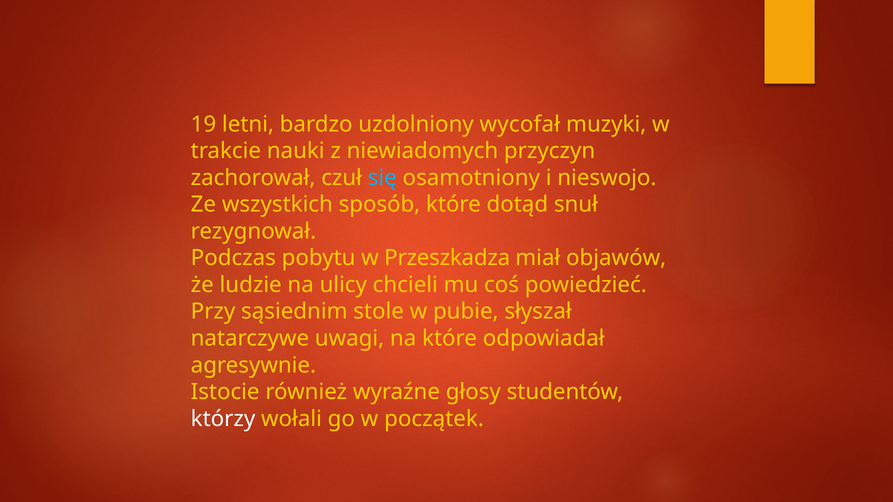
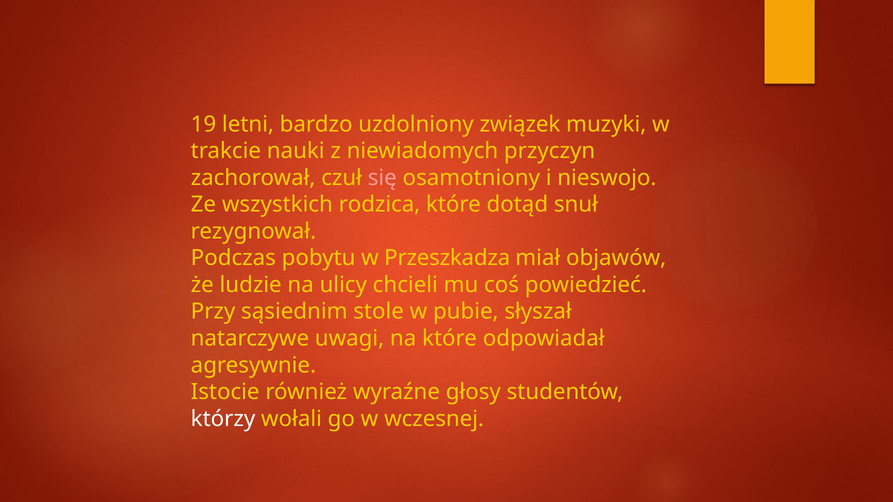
wycofał: wycofał -> związek
się colour: light blue -> pink
sposób: sposób -> rodzica
początek: początek -> wczesnej
